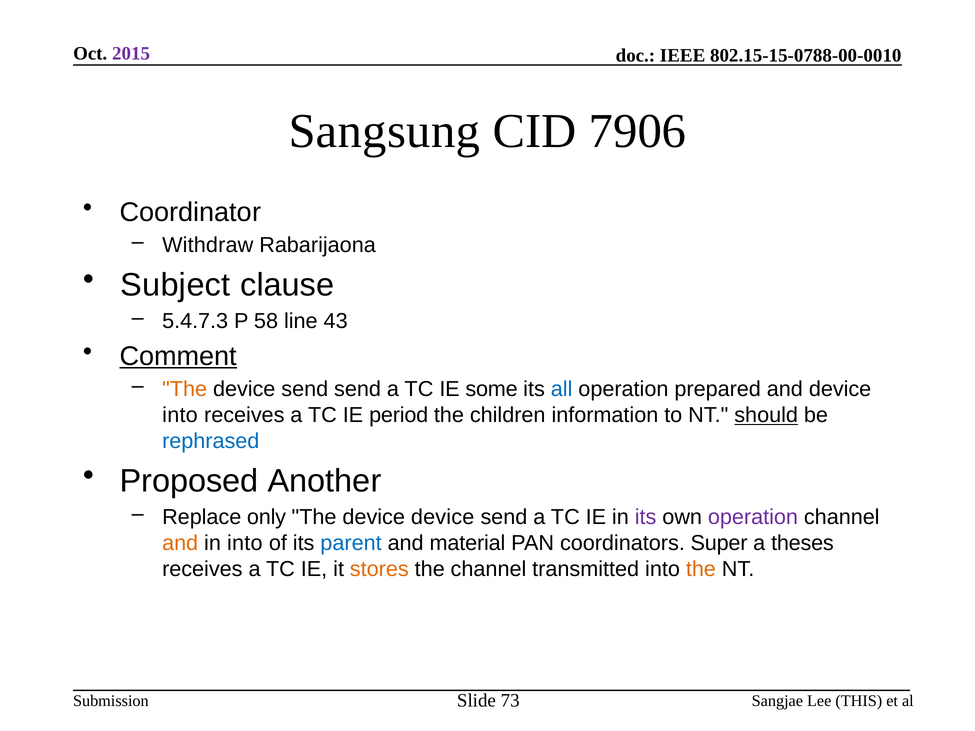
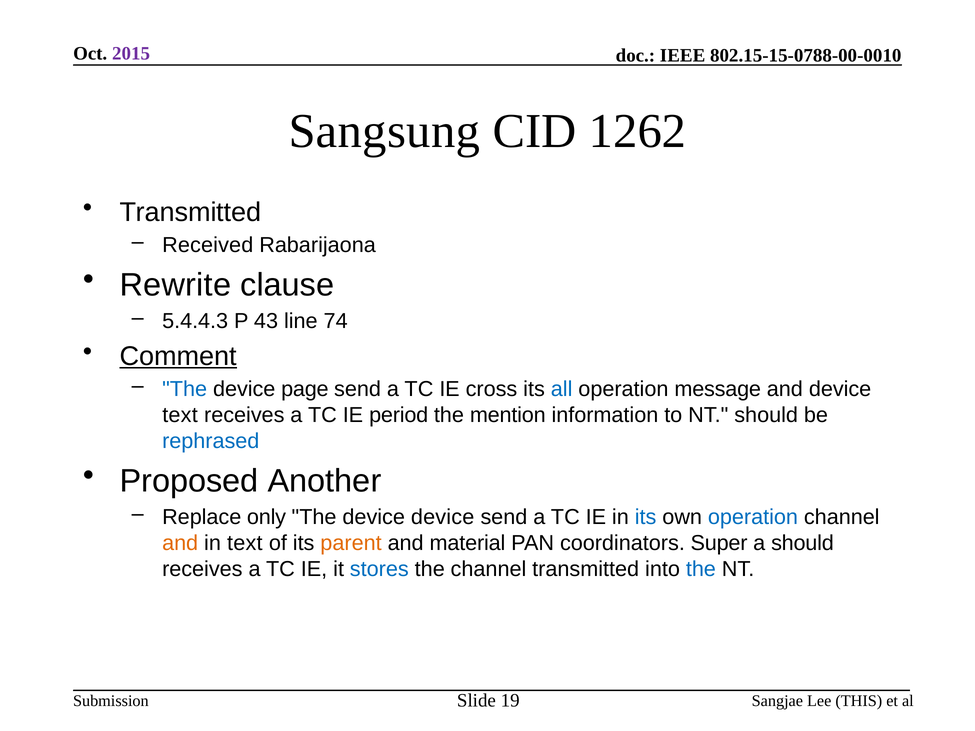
7906: 7906 -> 1262
Coordinator at (190, 212): Coordinator -> Transmitted
Withdraw: Withdraw -> Received
Subject: Subject -> Rewrite
5.4.7.3: 5.4.7.3 -> 5.4.4.3
58: 58 -> 43
43: 43 -> 74
The at (185, 389) colour: orange -> blue
send at (305, 389): send -> page
some: some -> cross
prepared: prepared -> message
into at (180, 415): into -> text
children: children -> mention
should at (766, 415) underline: present -> none
its at (646, 517) colour: purple -> blue
operation at (753, 517) colour: purple -> blue
in into: into -> text
parent colour: blue -> orange
a theses: theses -> should
stores colour: orange -> blue
the at (701, 569) colour: orange -> blue
73: 73 -> 19
